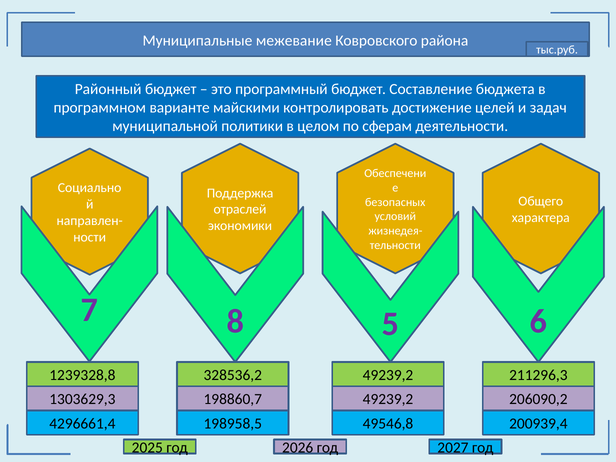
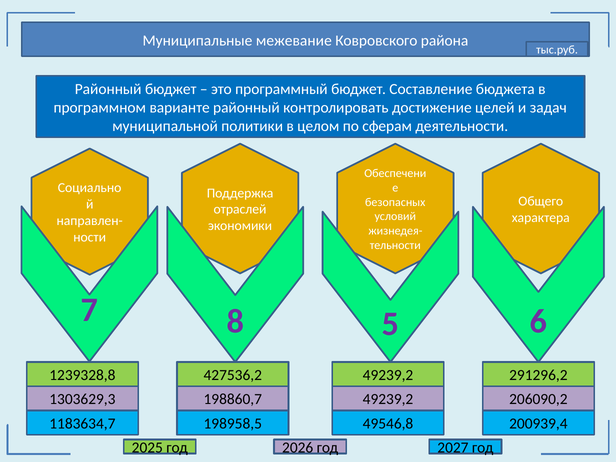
варианте майскими: майскими -> районный
328536,2: 328536,2 -> 427536,2
211296,3: 211296,3 -> 291296,2
4296661,4: 4296661,4 -> 1183634,7
